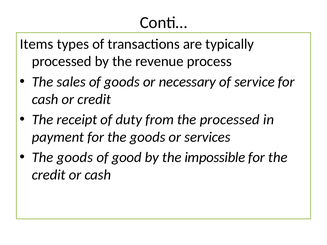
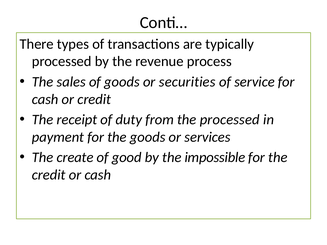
Items: Items -> There
necessary: necessary -> securities
goods at (75, 157): goods -> create
